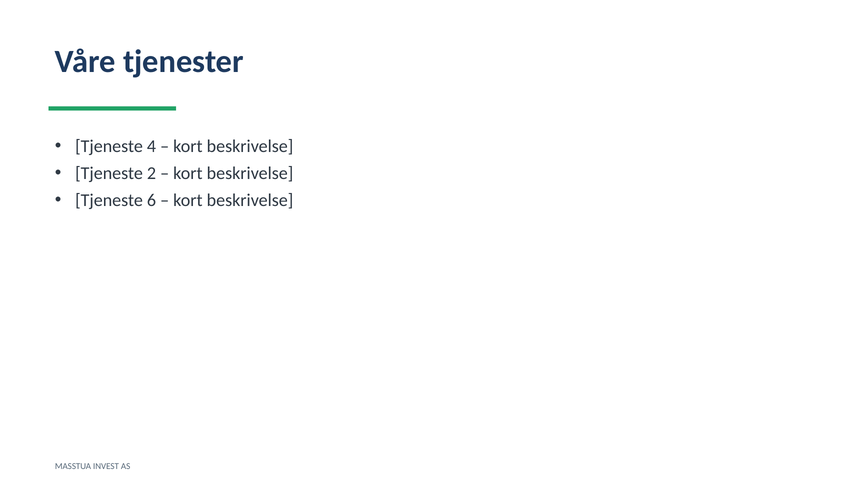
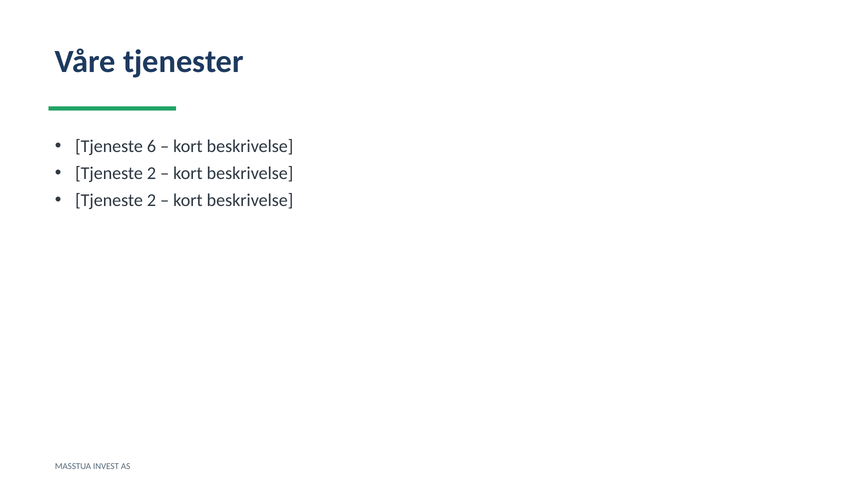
4: 4 -> 6
6 at (151, 200): 6 -> 2
